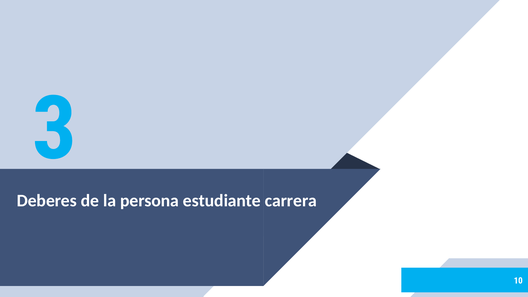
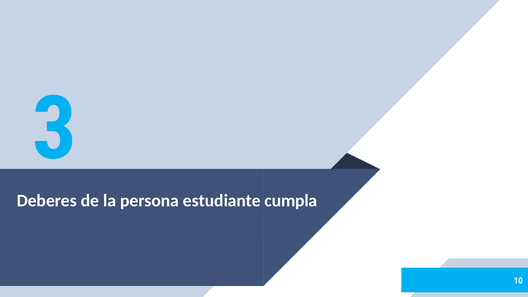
carrera: carrera -> cumpla
